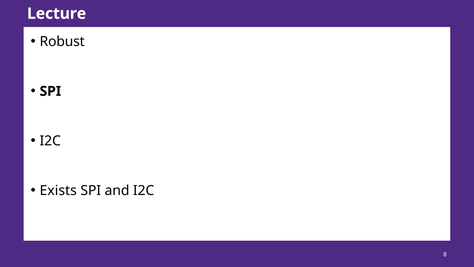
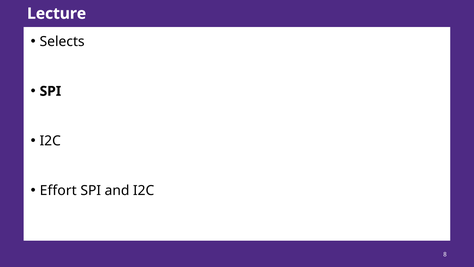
Robust: Robust -> Selects
Exists: Exists -> Effort
